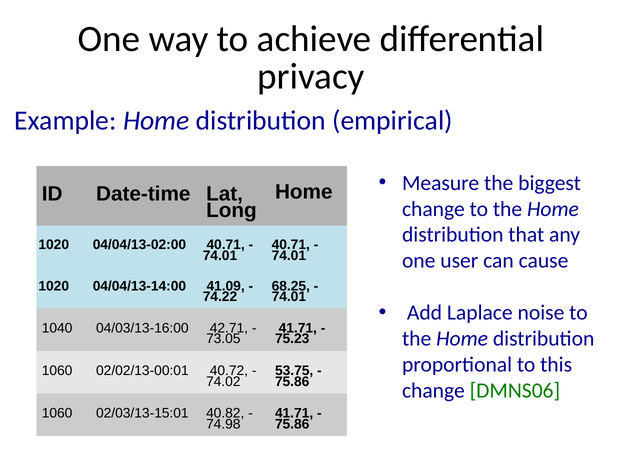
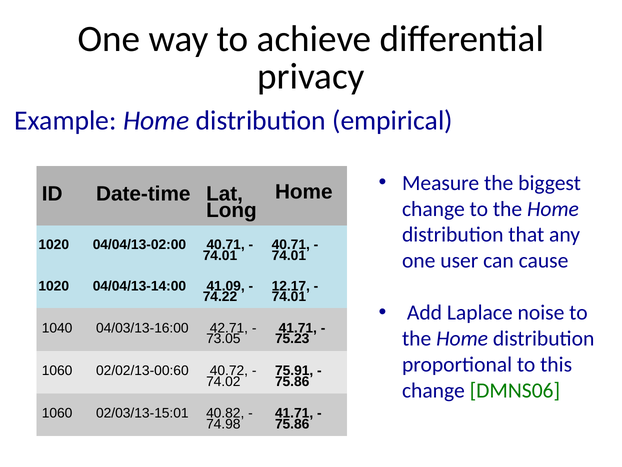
68.25: 68.25 -> 12.17
02/02/13-00:01: 02/02/13-00:01 -> 02/02/13-00:60
53.75: 53.75 -> 75.91
